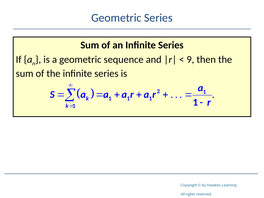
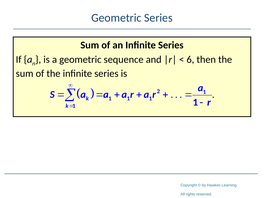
9: 9 -> 6
